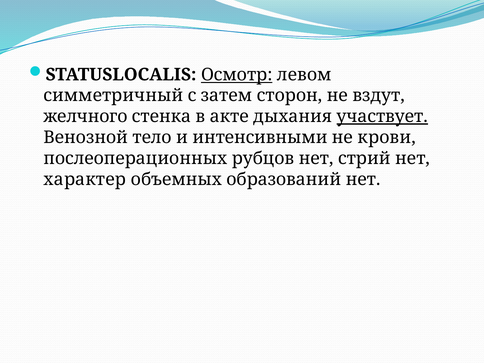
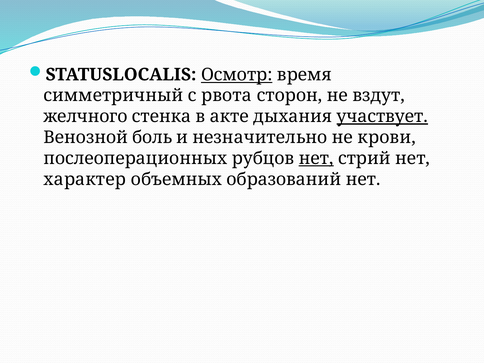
левом: левом -> время
затем: затем -> рвота
тело: тело -> боль
интенсивными: интенсивными -> незначительно
нет at (316, 158) underline: none -> present
